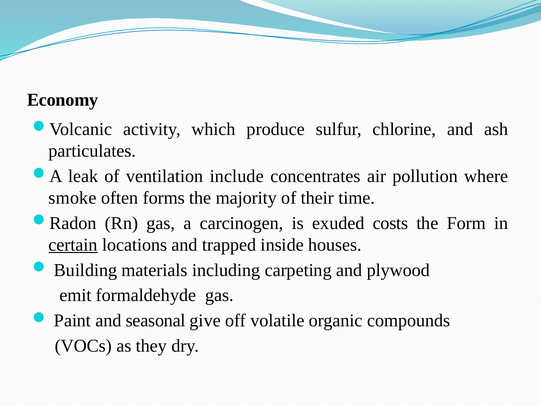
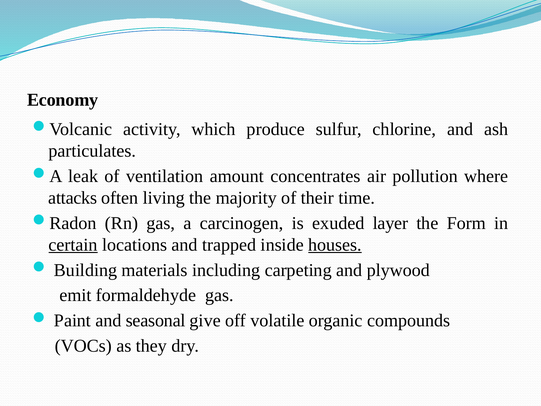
include: include -> amount
smoke: smoke -> attacks
forms: forms -> living
costs: costs -> layer
houses underline: none -> present
